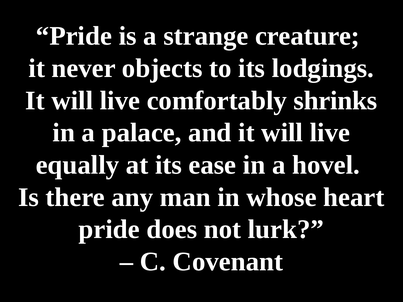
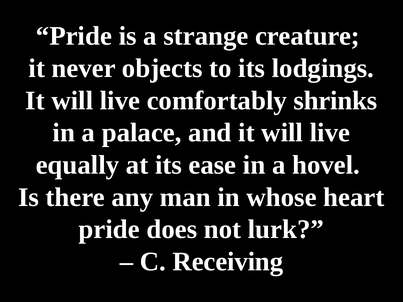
Covenant: Covenant -> Receiving
